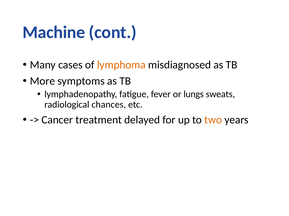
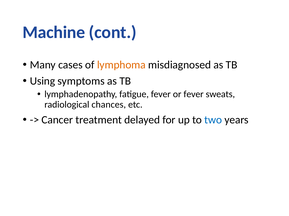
More: More -> Using
or lungs: lungs -> fever
two colour: orange -> blue
